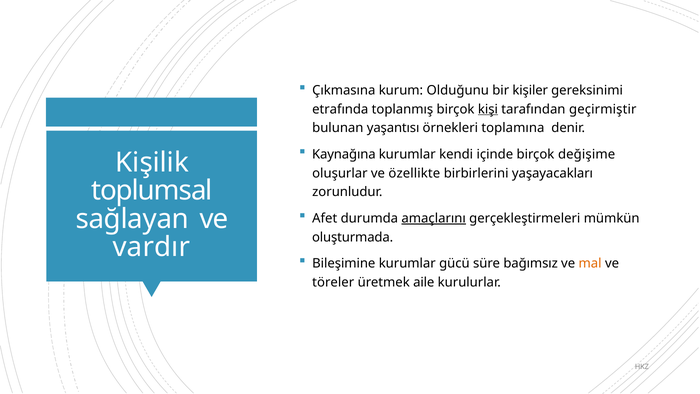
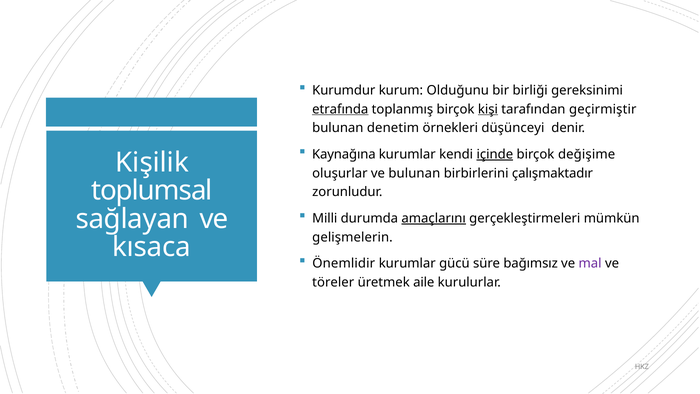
Çıkmasına: Çıkmasına -> Kurumdur
kişiler: kişiler -> birliği
etrafında underline: none -> present
yaşantısı: yaşantısı -> denetim
toplamına: toplamına -> düşünceyi
içinde underline: none -> present
ve özellikte: özellikte -> bulunan
yaşayacakları: yaşayacakları -> çalışmaktadır
Afet: Afet -> Milli
oluşturmada: oluşturmada -> gelişmelerin
vardır: vardır -> kısaca
Bileşimine: Bileşimine -> Önemlidir
mal colour: orange -> purple
